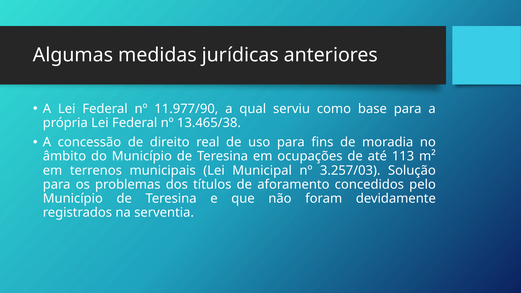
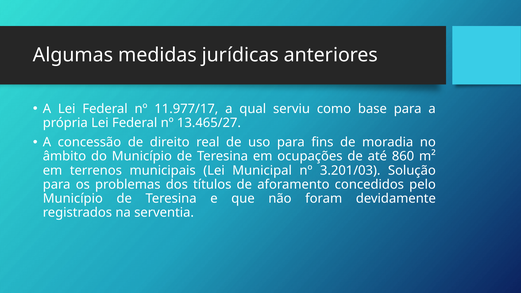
11.977/90: 11.977/90 -> 11.977/17
13.465/38: 13.465/38 -> 13.465/27
113: 113 -> 860
3.257/03: 3.257/03 -> 3.201/03
